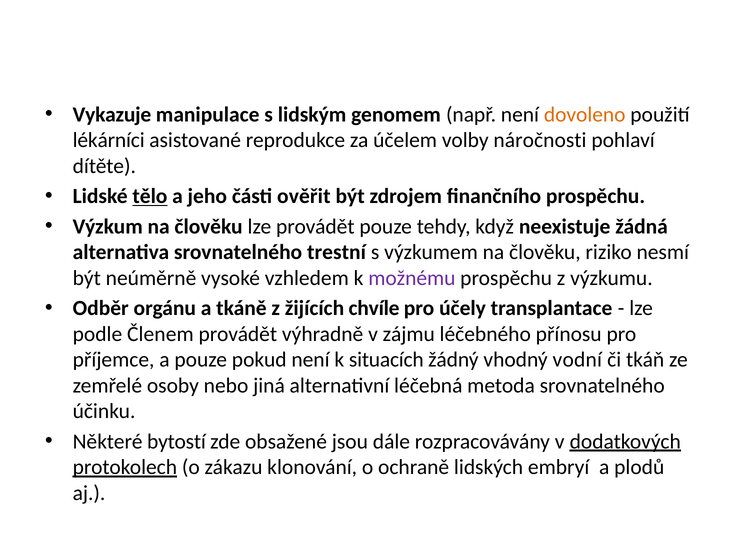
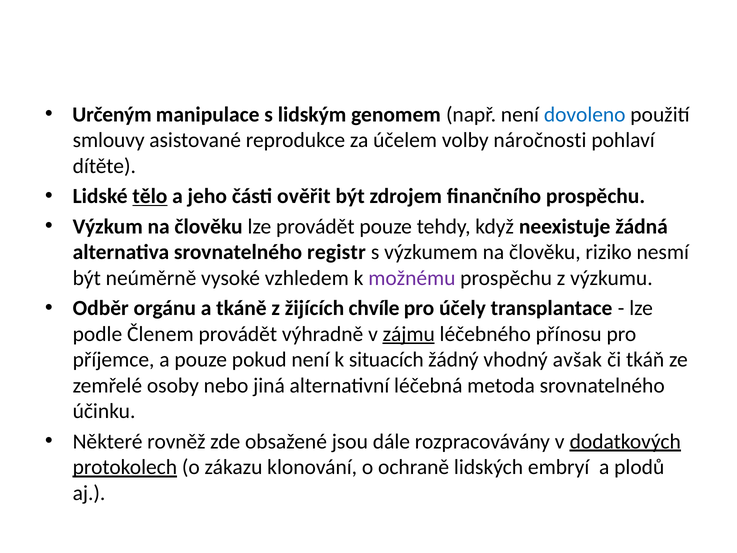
Vykazuje: Vykazuje -> Určeným
dovoleno colour: orange -> blue
lékárníci: lékárníci -> smlouvy
trestní: trestní -> registr
zájmu underline: none -> present
vodní: vodní -> avšak
bytostí: bytostí -> rovněž
